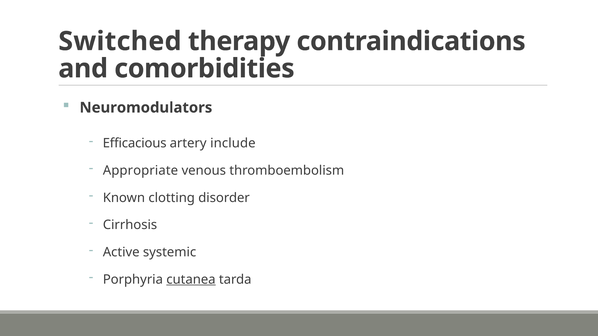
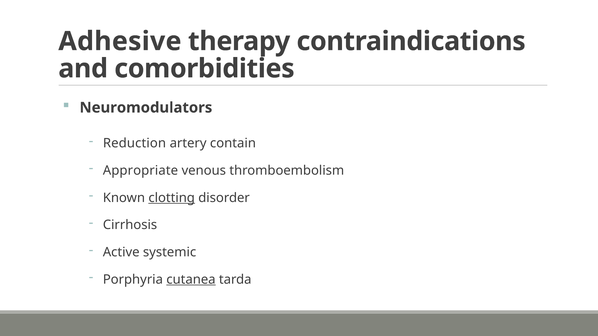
Switched: Switched -> Adhesive
Efficacious: Efficacious -> Reduction
include: include -> contain
clotting underline: none -> present
